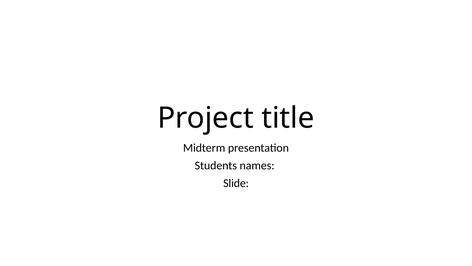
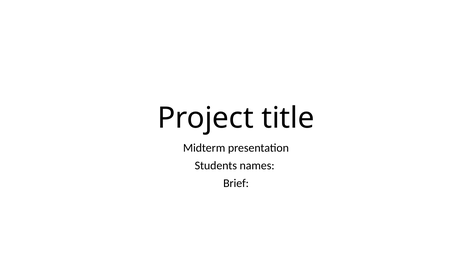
Slide: Slide -> Brief
